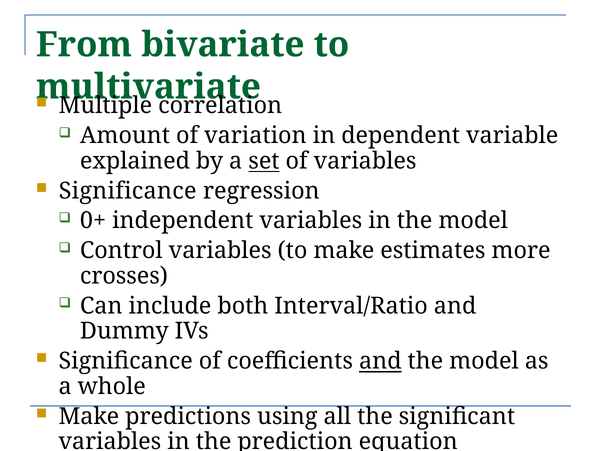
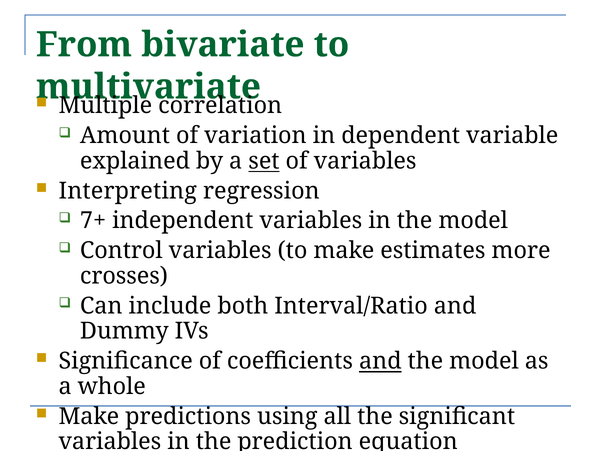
Significance at (128, 191): Significance -> Interpreting
0+: 0+ -> 7+
